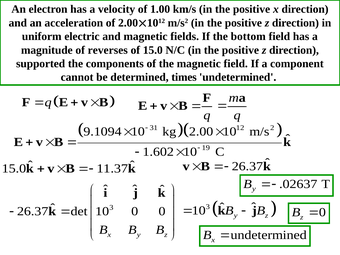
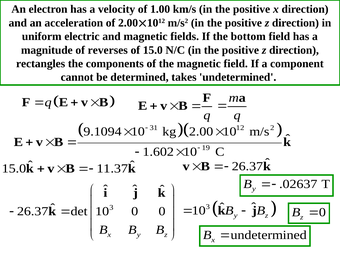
supported: supported -> rectangles
times: times -> takes
